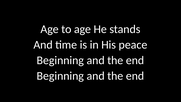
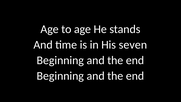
peace: peace -> seven
